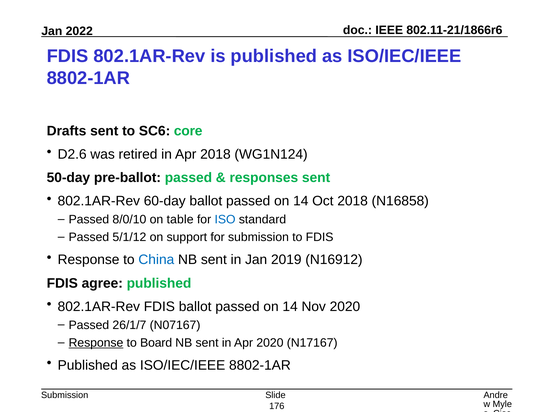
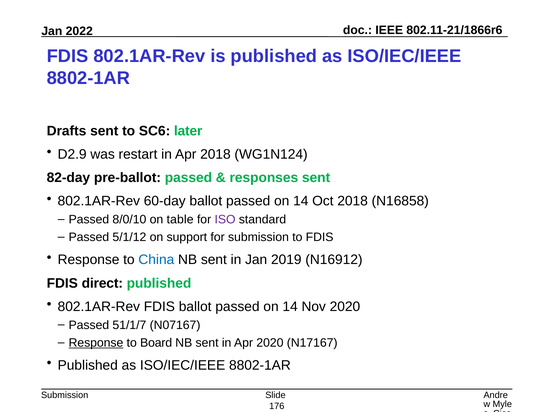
core: core -> later
D2.6: D2.6 -> D2.9
retired: retired -> restart
50-day: 50-day -> 82-day
ISO colour: blue -> purple
agree: agree -> direct
26/1/7: 26/1/7 -> 51/1/7
